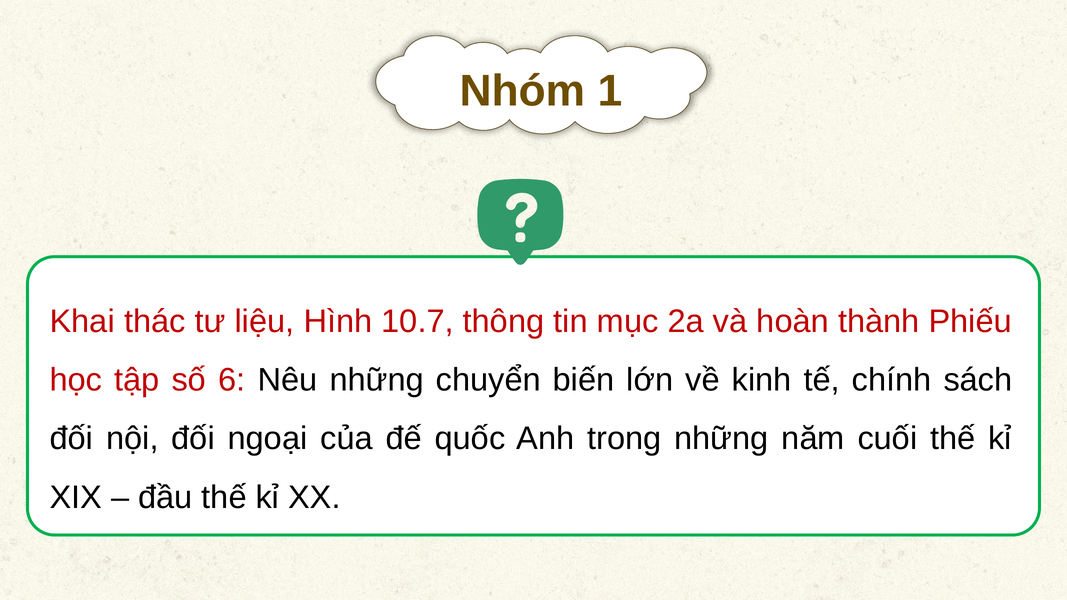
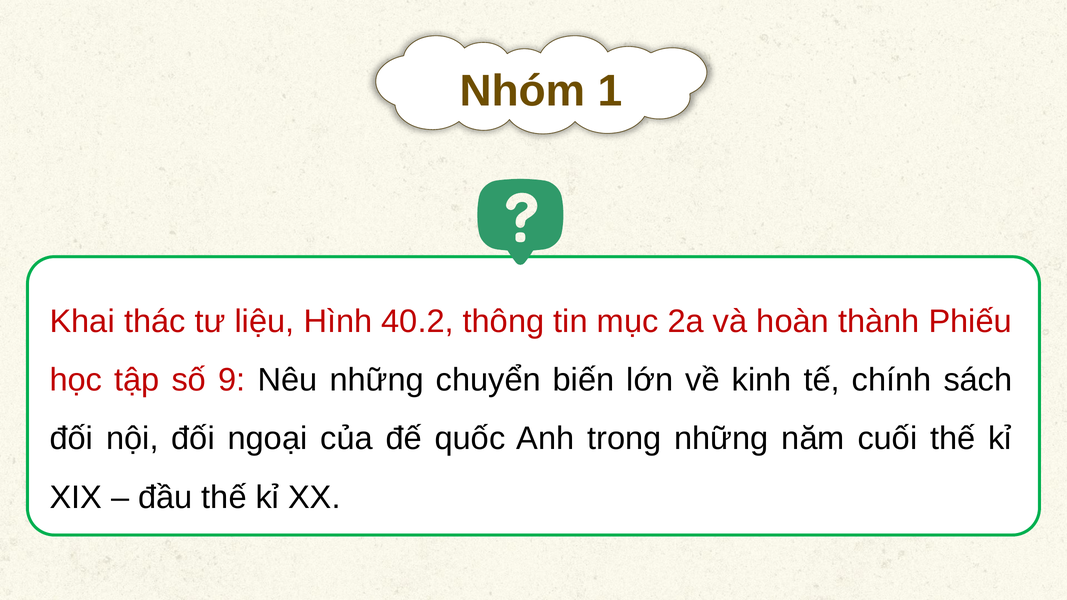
10.7: 10.7 -> 40.2
6: 6 -> 9
